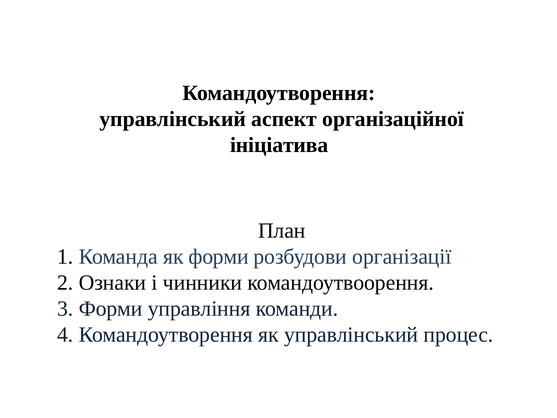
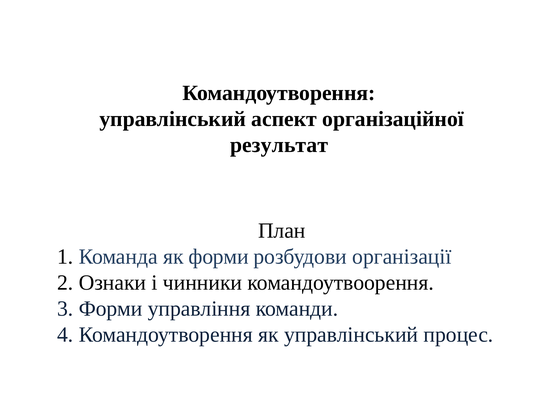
ініціатива: ініціатива -> результат
